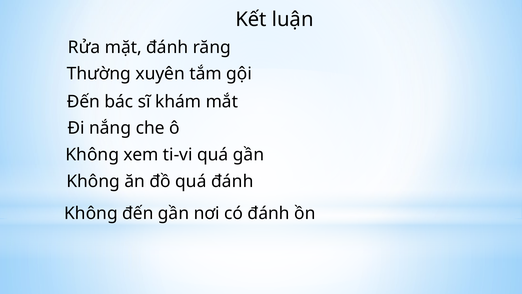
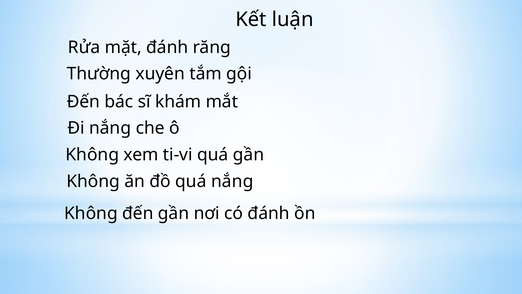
quá đánh: đánh -> nắng
